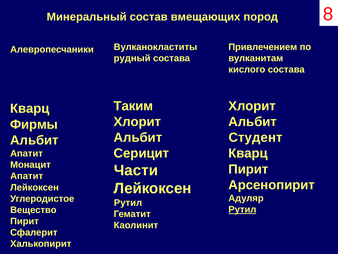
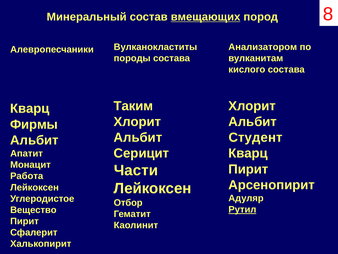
вмещающих underline: none -> present
Привлечением: Привлечением -> Анализатором
рудный: рудный -> породы
Апатит at (27, 176): Апатит -> Работа
Рутил at (128, 202): Рутил -> Отбор
